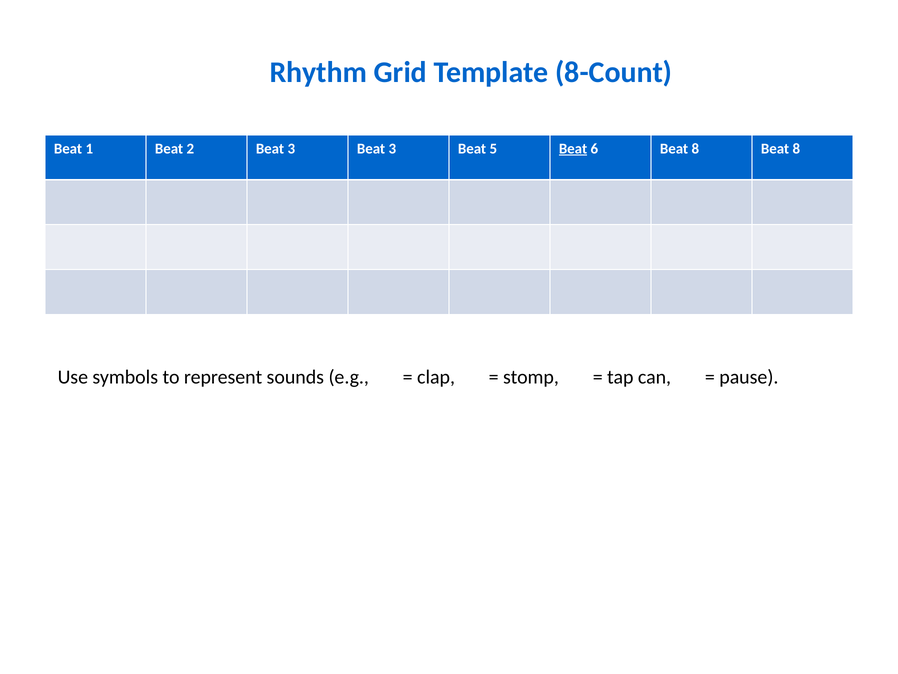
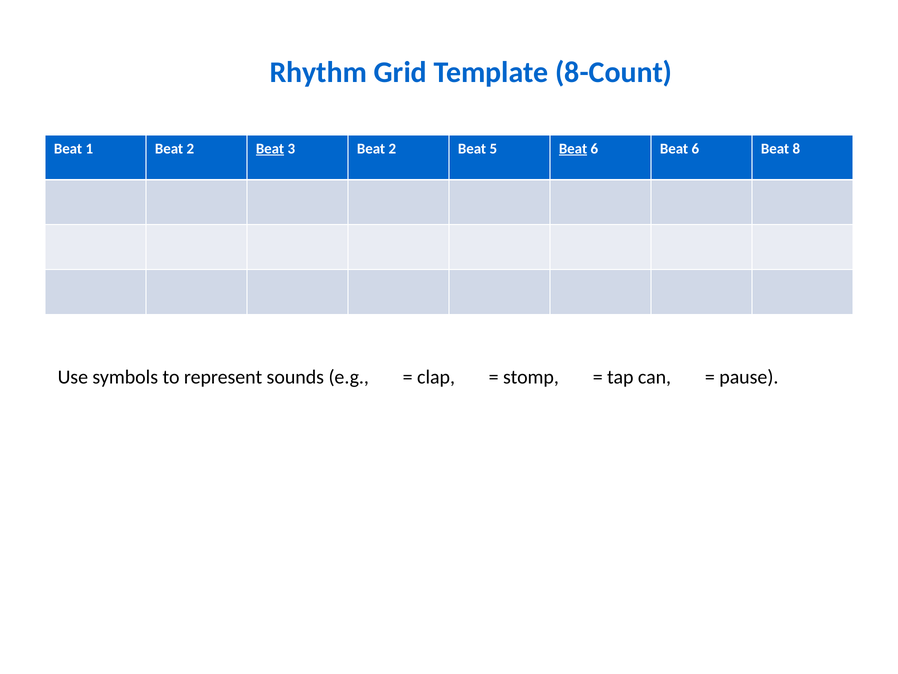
Beat at (270, 148) underline: none -> present
3 Beat 3: 3 -> 2
6 Beat 8: 8 -> 6
